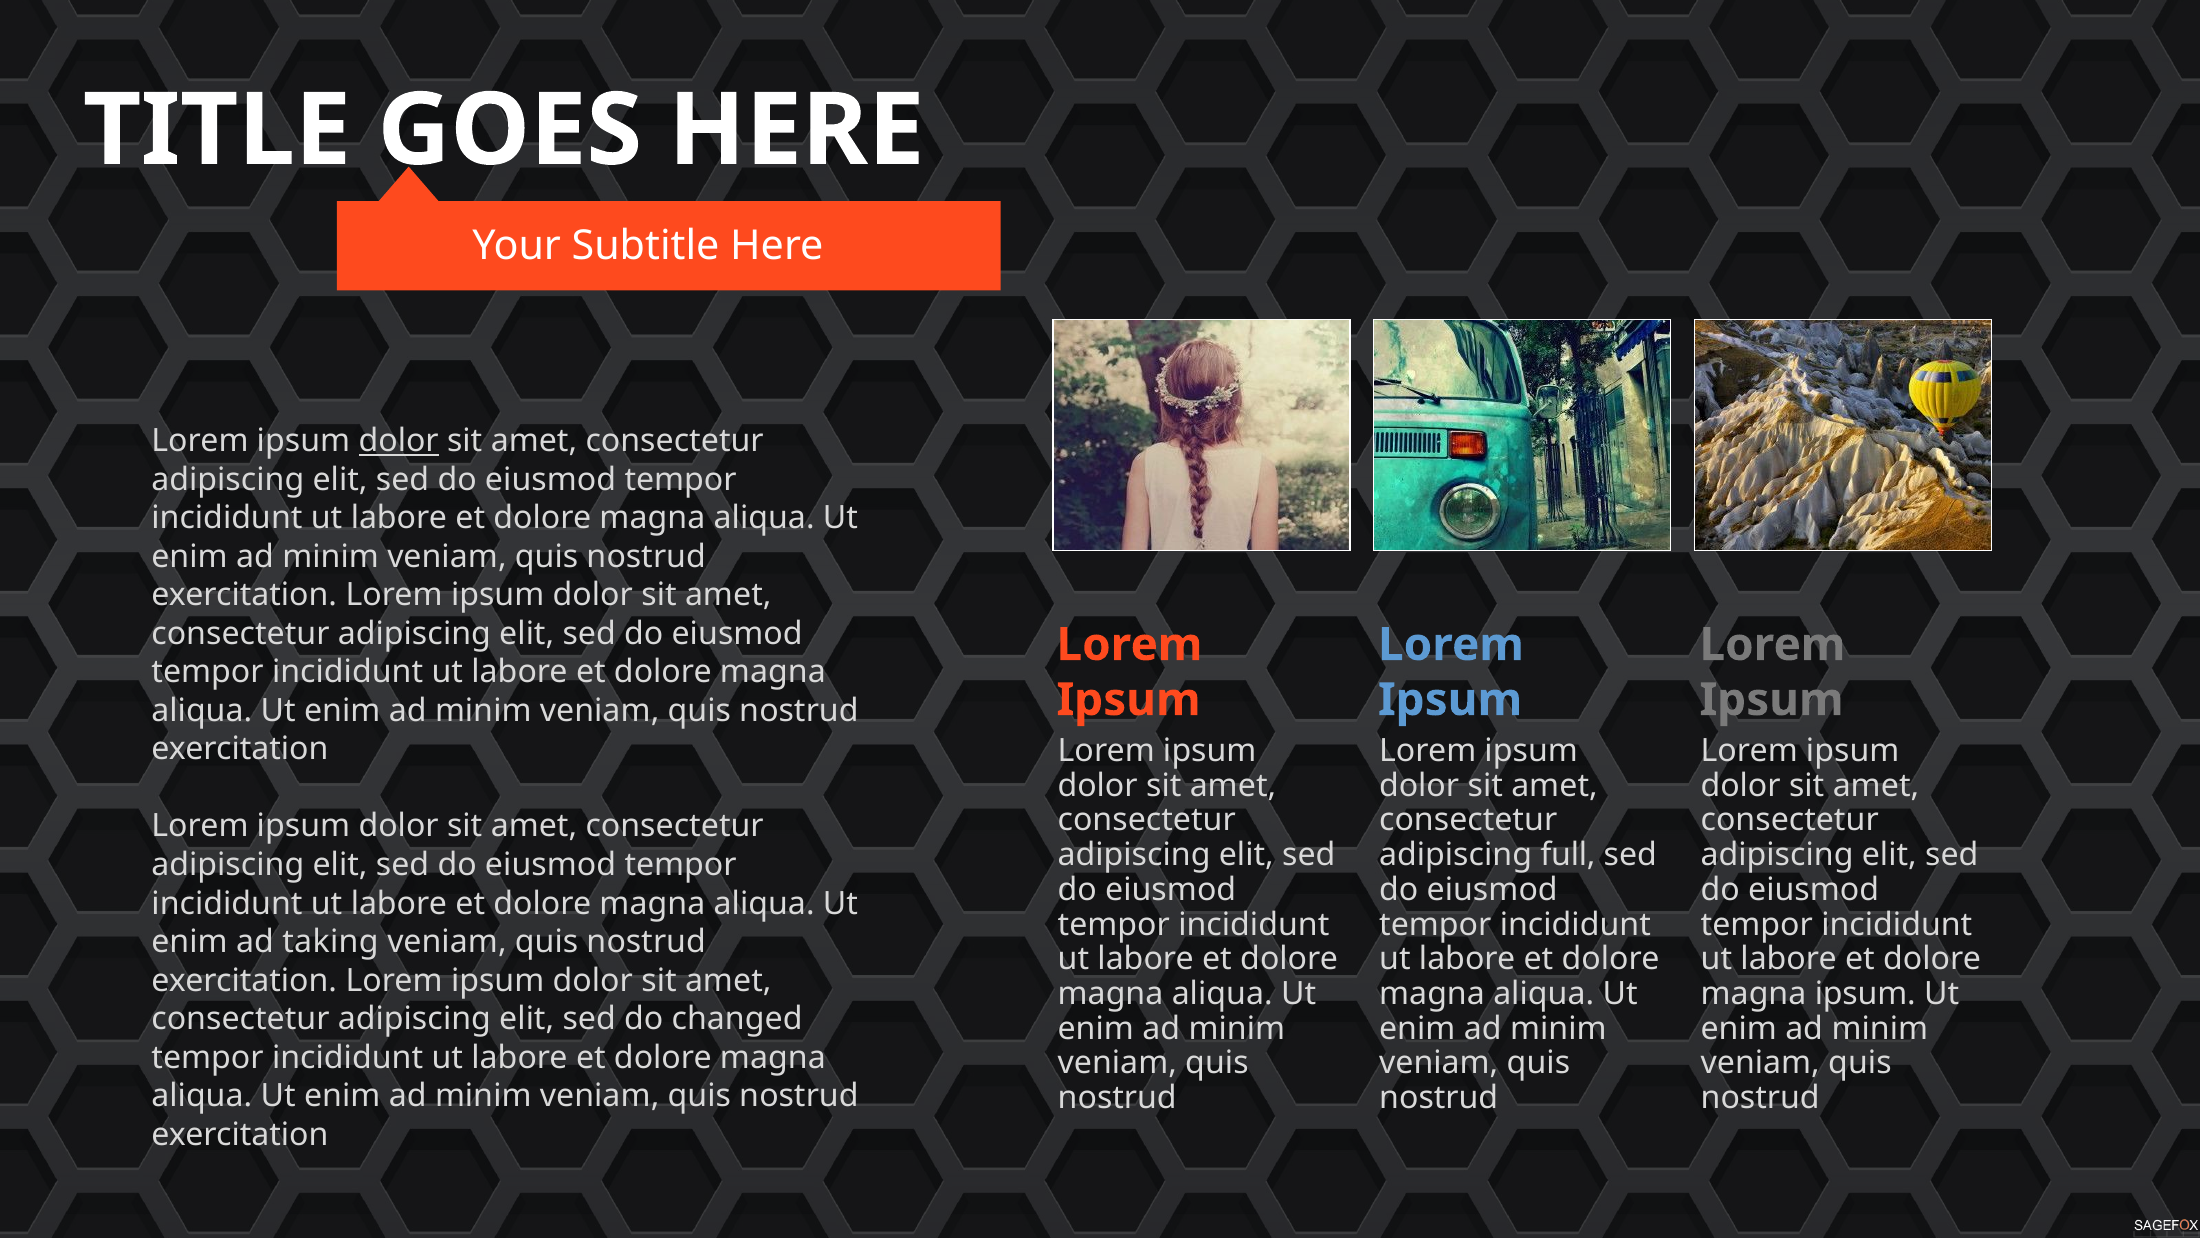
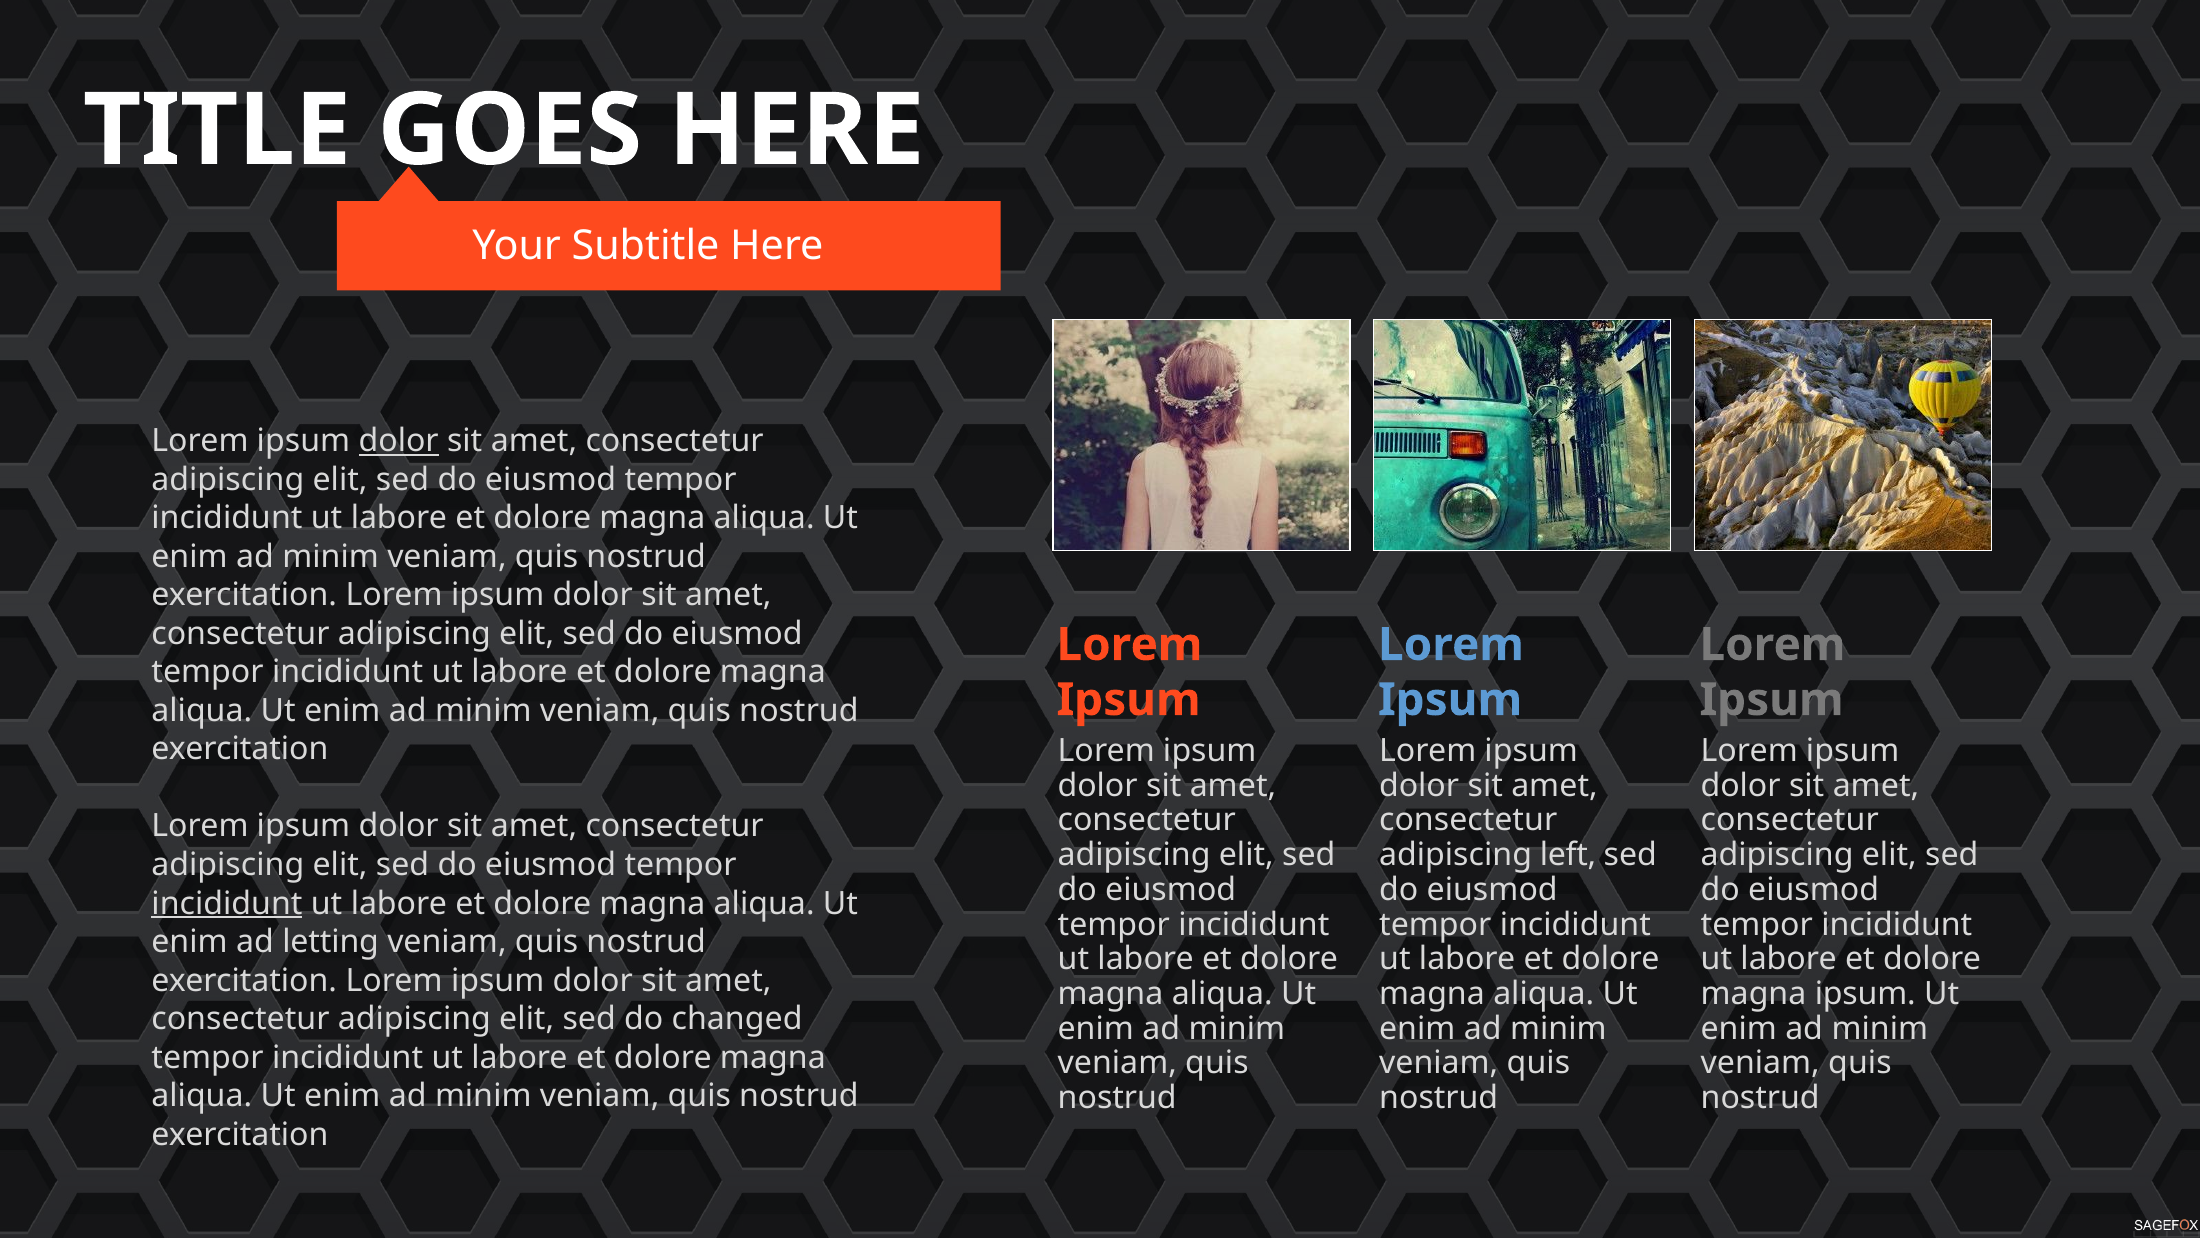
full: full -> left
incididunt at (227, 903) underline: none -> present
taking: taking -> letting
